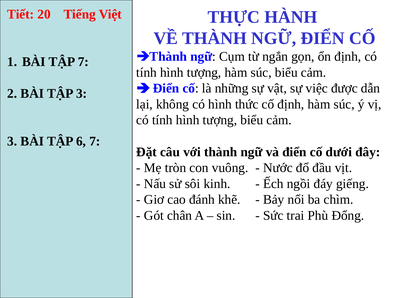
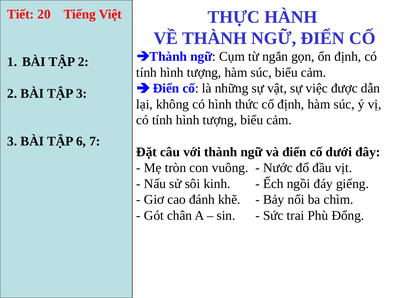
TẬP 7: 7 -> 2
